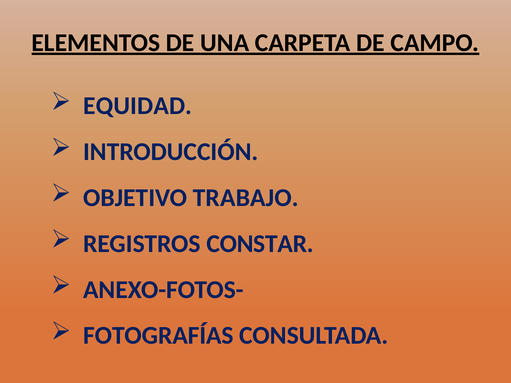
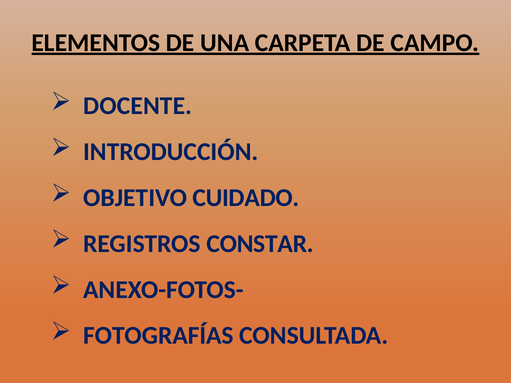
EQUIDAD: EQUIDAD -> DOCENTE
TRABAJO: TRABAJO -> CUIDADO
